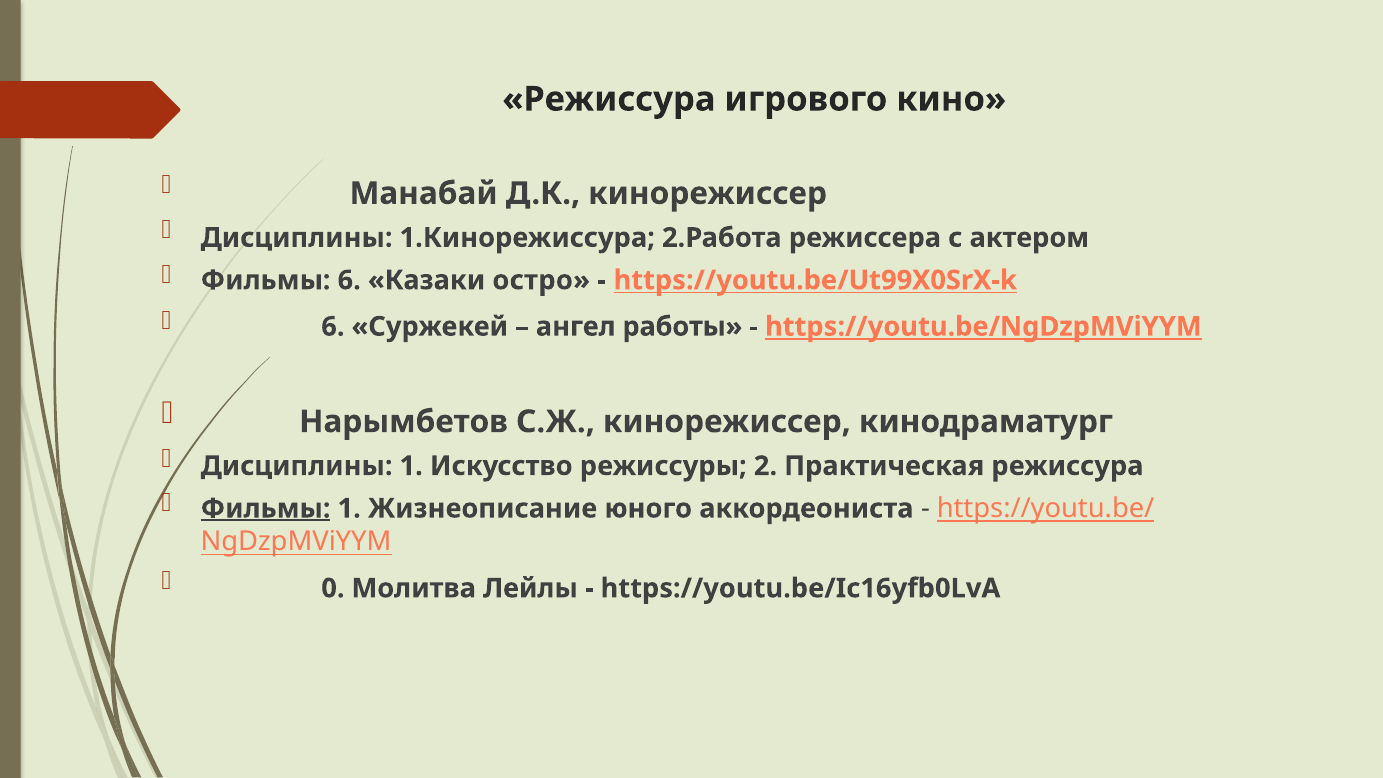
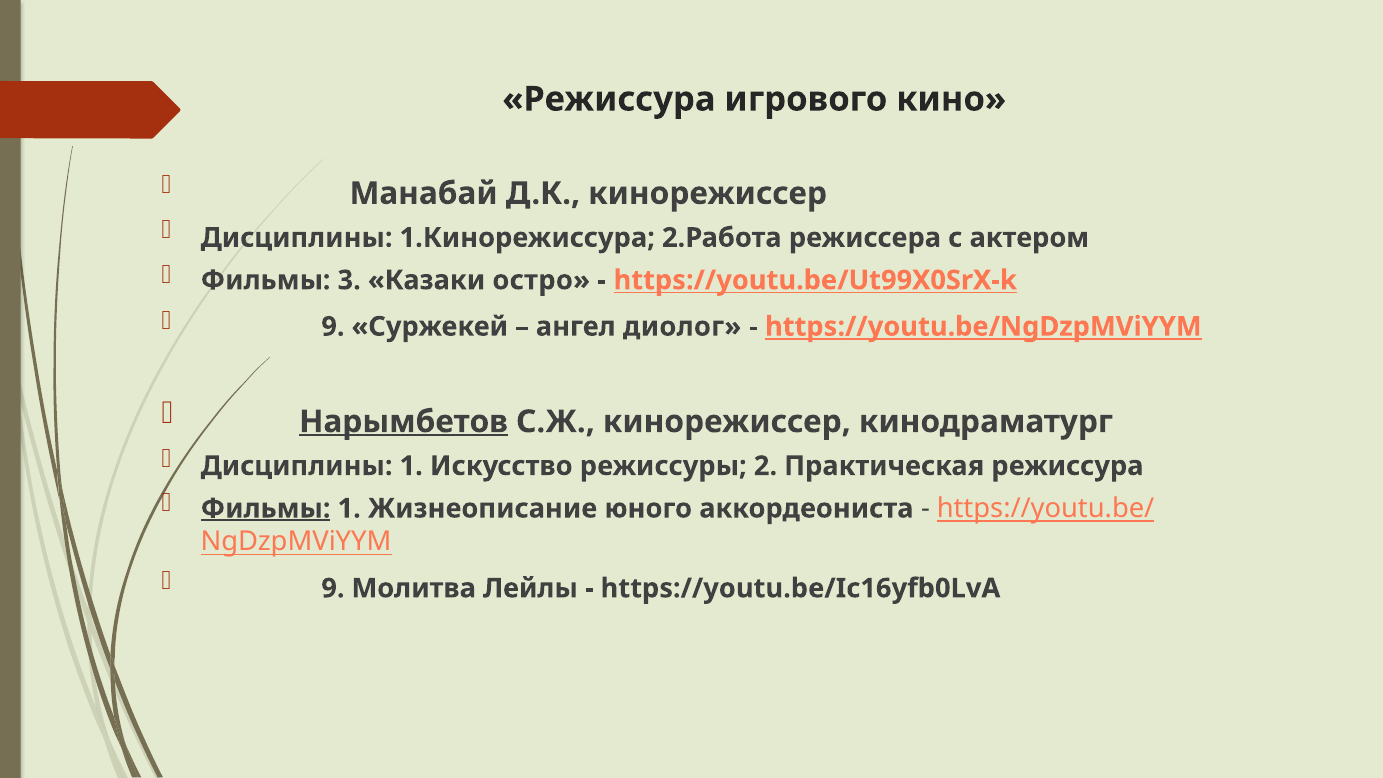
Фильмы 6: 6 -> 3
6 at (333, 327): 6 -> 9
работы: работы -> диолог
Нарымбетов underline: none -> present
0 at (333, 588): 0 -> 9
